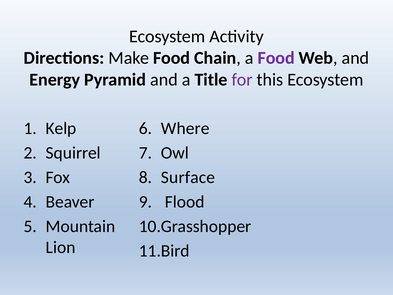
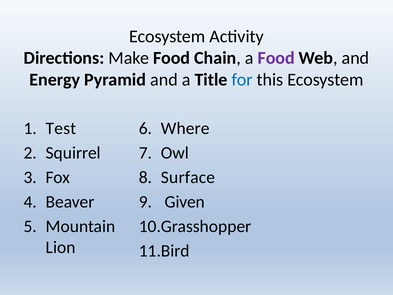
for colour: purple -> blue
Kelp: Kelp -> Test
Flood: Flood -> Given
